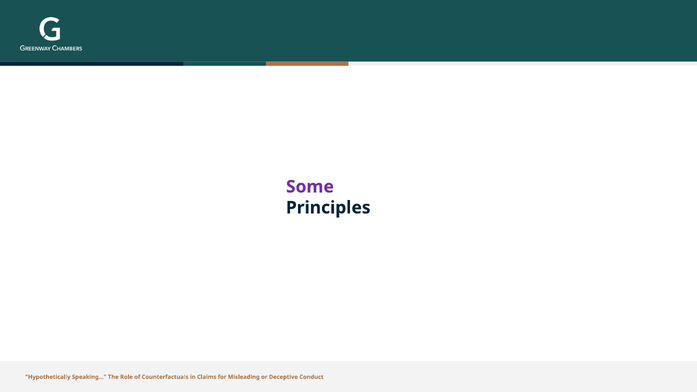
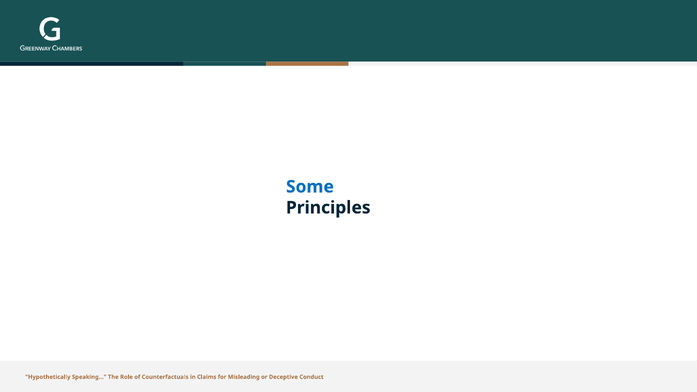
Some colour: purple -> blue
